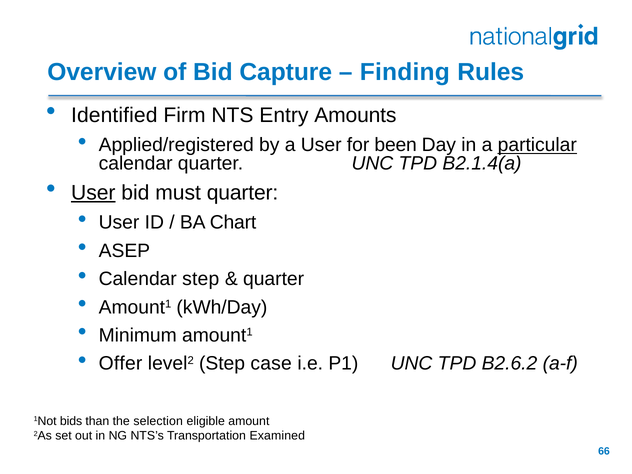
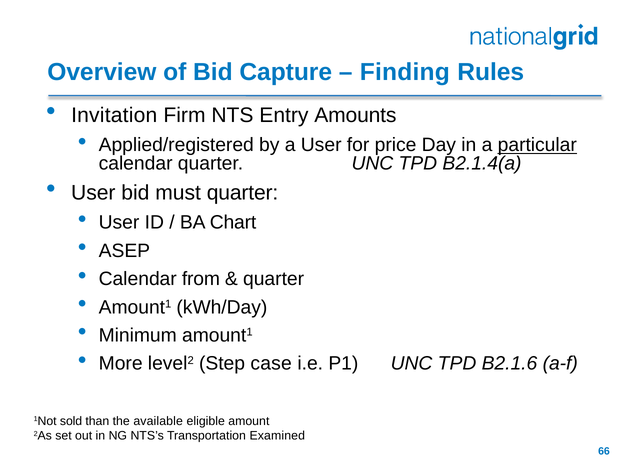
Identified: Identified -> Invitation
been: been -> price
User at (93, 193) underline: present -> none
Calendar step: step -> from
Offer: Offer -> More
B2.6.2: B2.6.2 -> B2.1.6
bids: bids -> sold
selection: selection -> available
